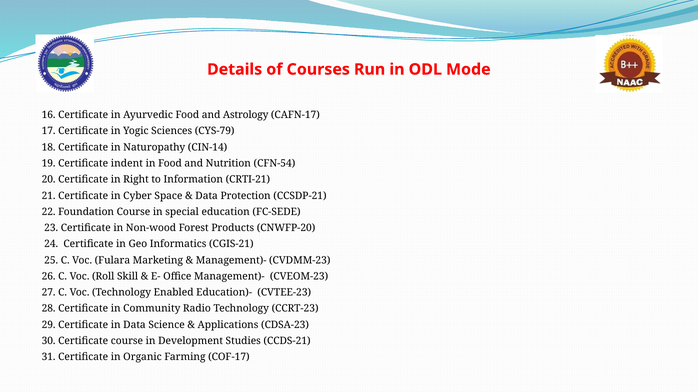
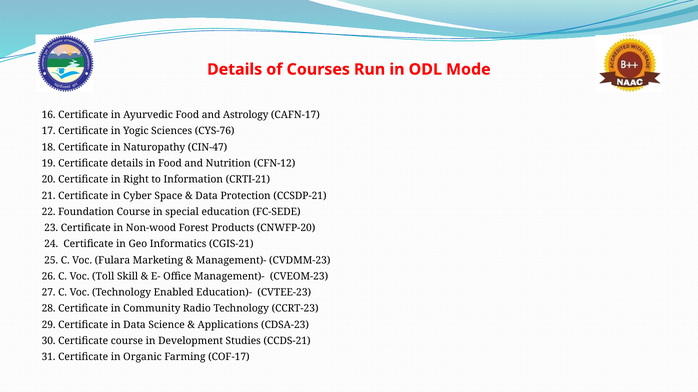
CYS-79: CYS-79 -> CYS-76
CIN-14: CIN-14 -> CIN-47
Certificate indent: indent -> details
CFN-54: CFN-54 -> CFN-12
Roll: Roll -> Toll
